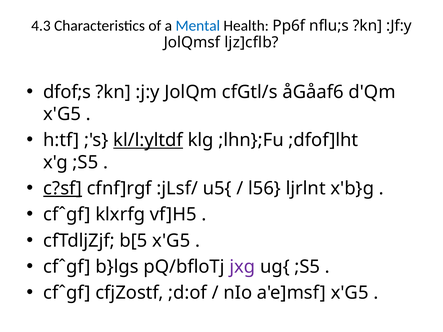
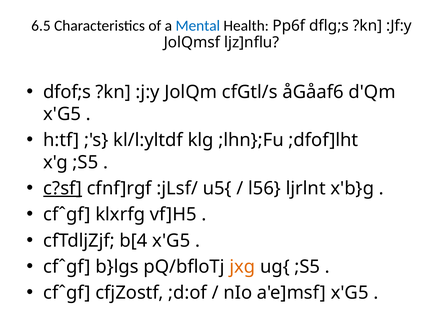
4.3: 4.3 -> 6.5
nflu;s: nflu;s -> dflg;s
ljz]cflb: ljz]cflb -> ljz]nflu
kl/l:yltdf underline: present -> none
b[5: b[5 -> b[4
jxg colour: purple -> orange
